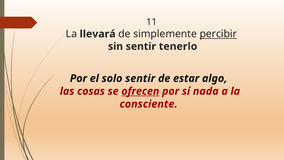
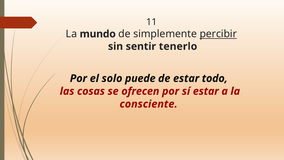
llevará: llevará -> mundo
solo sentir: sentir -> puede
algo: algo -> todo
ofrecen underline: present -> none
sí nada: nada -> estar
